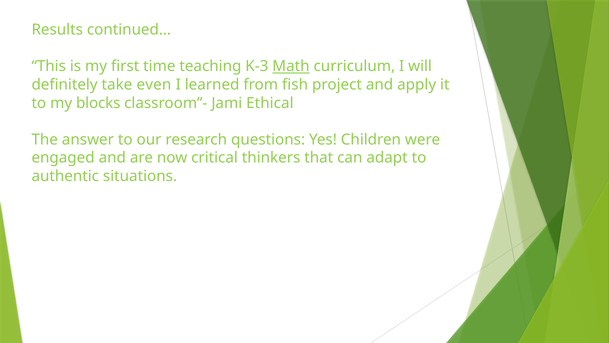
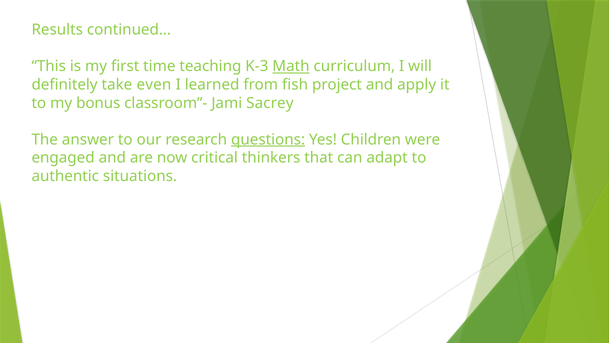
blocks: blocks -> bonus
Ethical: Ethical -> Sacrey
questions underline: none -> present
